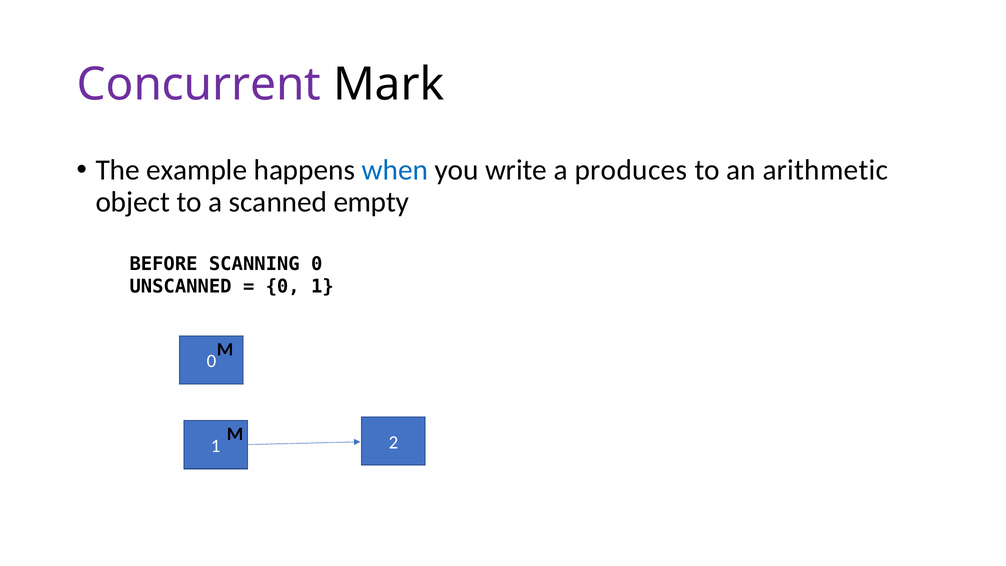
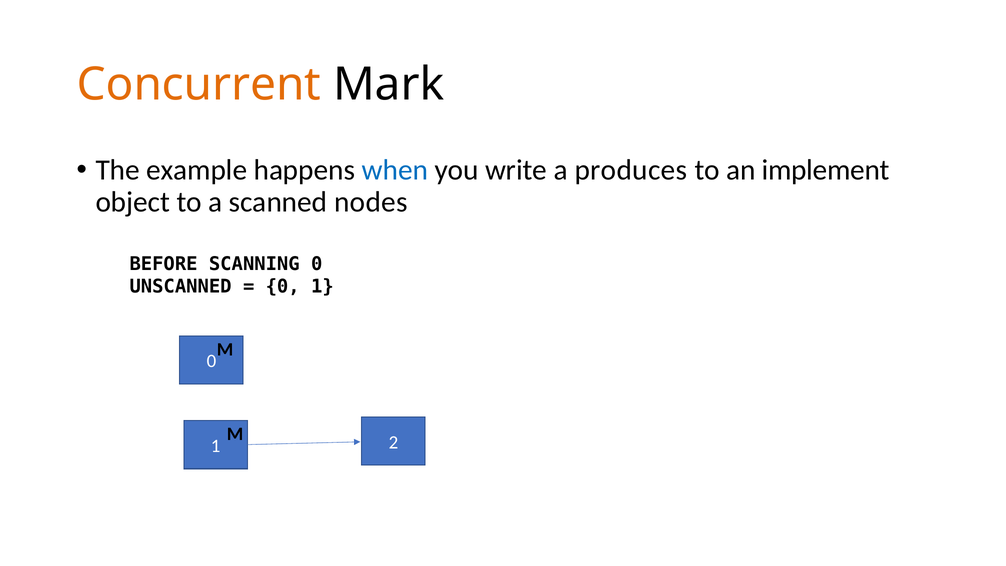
Concurrent colour: purple -> orange
arithmetic: arithmetic -> implement
empty: empty -> nodes
